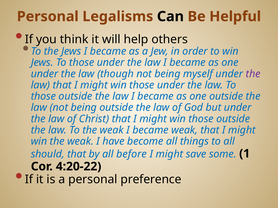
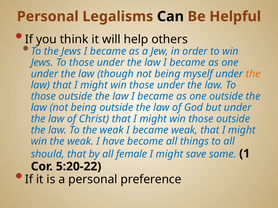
the at (253, 74) colour: purple -> orange
before: before -> female
4:20-22: 4:20-22 -> 5:20-22
